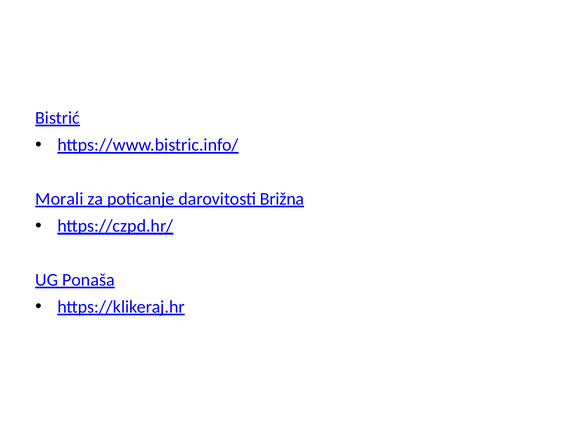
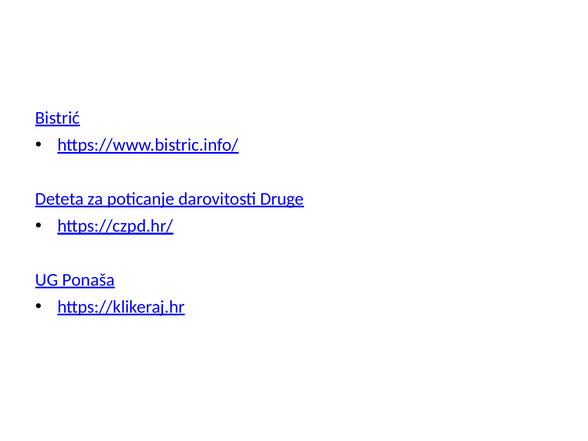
Morali: Morali -> Deteta
Brižna: Brižna -> Druge
